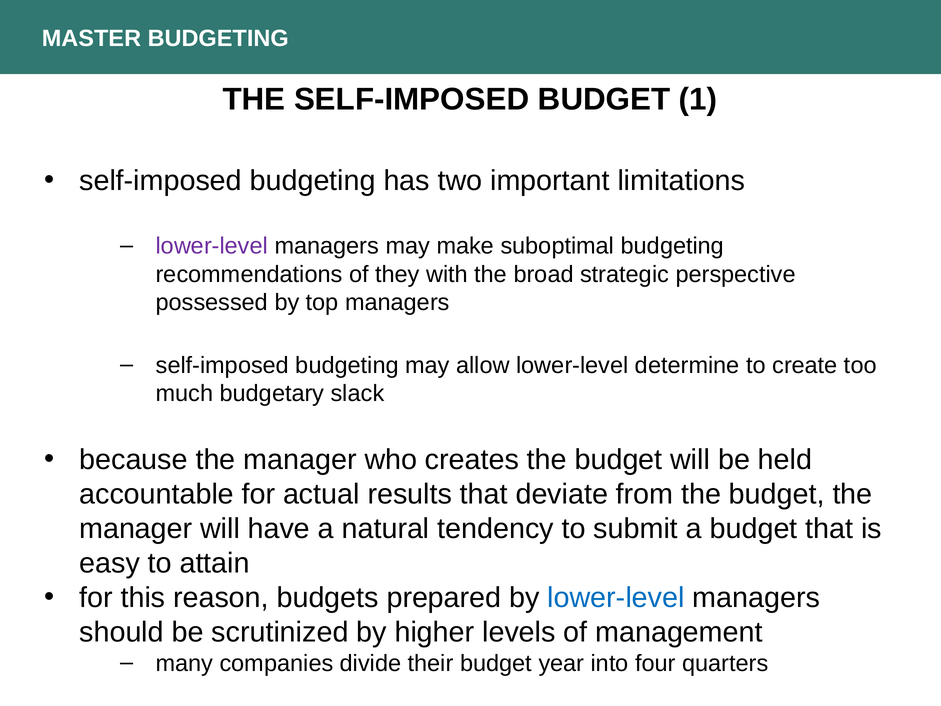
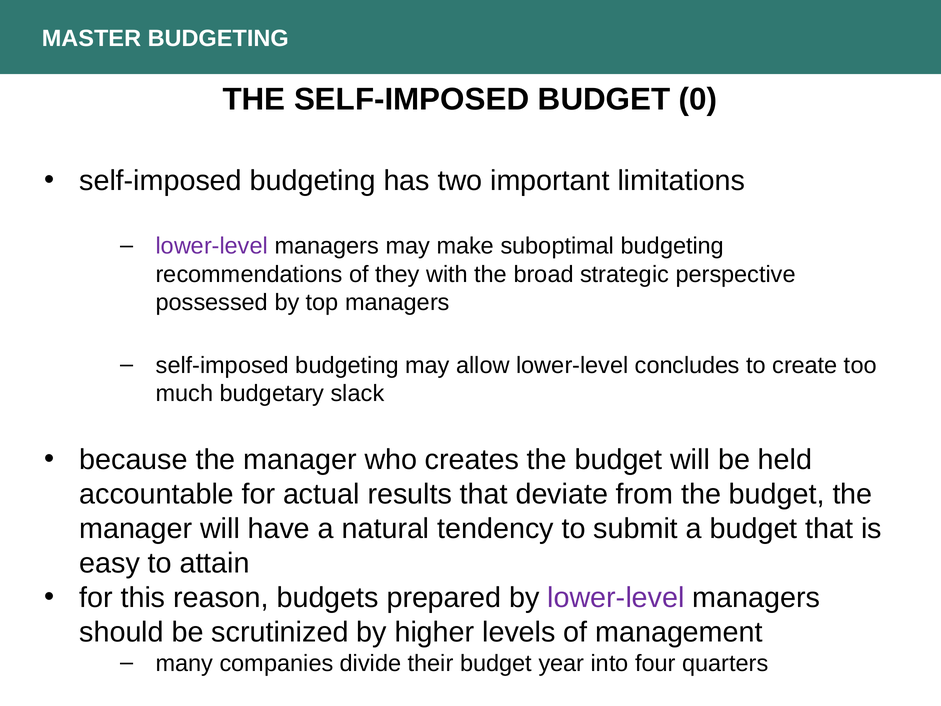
1: 1 -> 0
determine: determine -> concludes
lower-level at (616, 598) colour: blue -> purple
